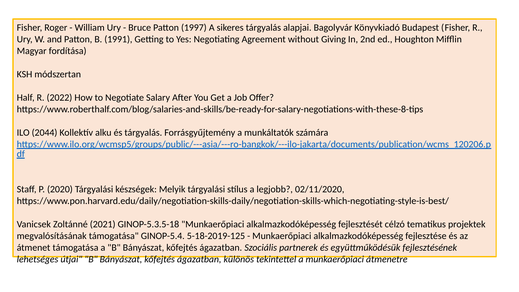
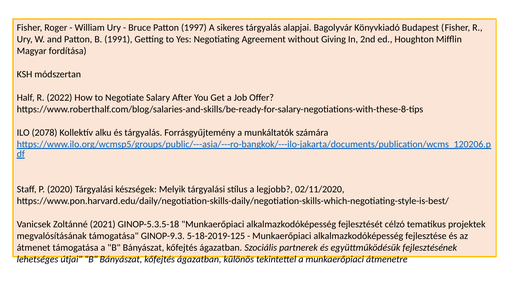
2044: 2044 -> 2078
GINOP-5.4: GINOP-5.4 -> GINOP-9.3
